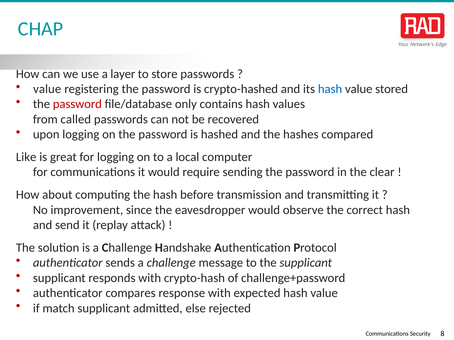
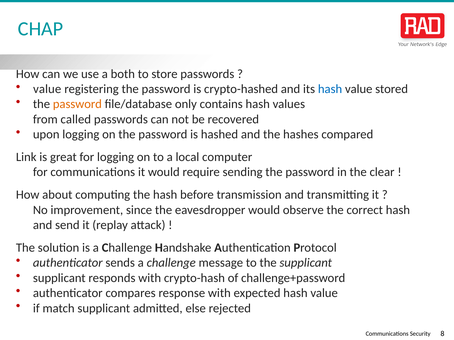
layer: layer -> both
password at (77, 104) colour: red -> orange
Like: Like -> Link
